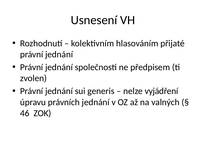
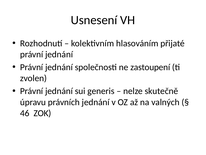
předpisem: předpisem -> zastoupení
vyjádření: vyjádření -> skutečně
